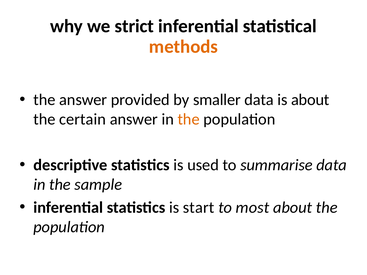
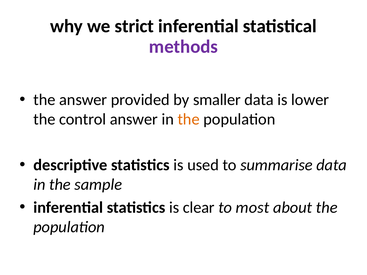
methods colour: orange -> purple
is about: about -> lower
certain: certain -> control
start: start -> clear
